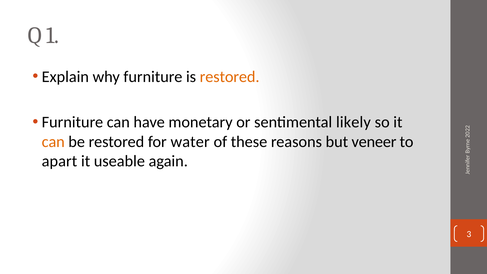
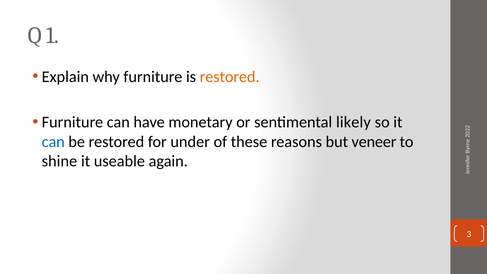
can at (53, 142) colour: orange -> blue
water: water -> under
apart: apart -> shine
